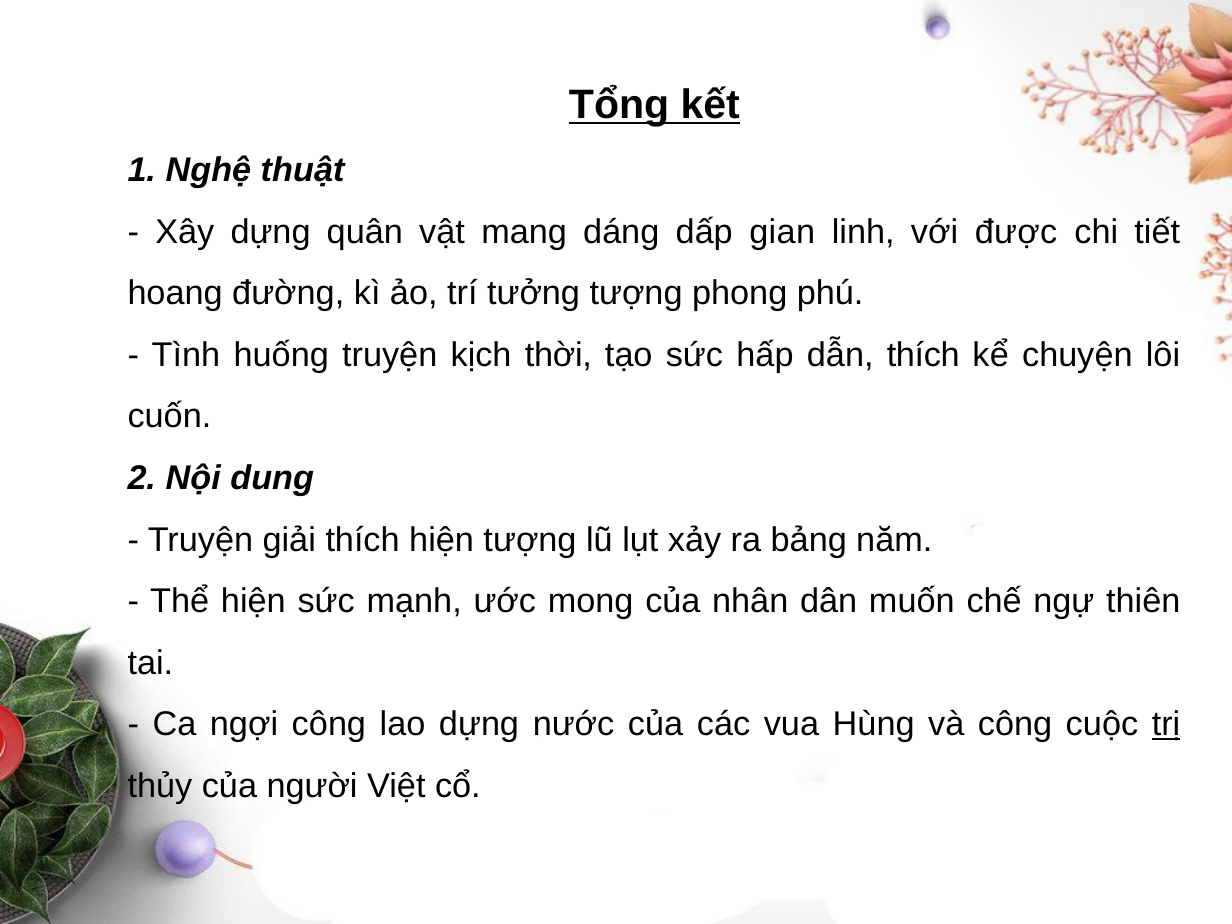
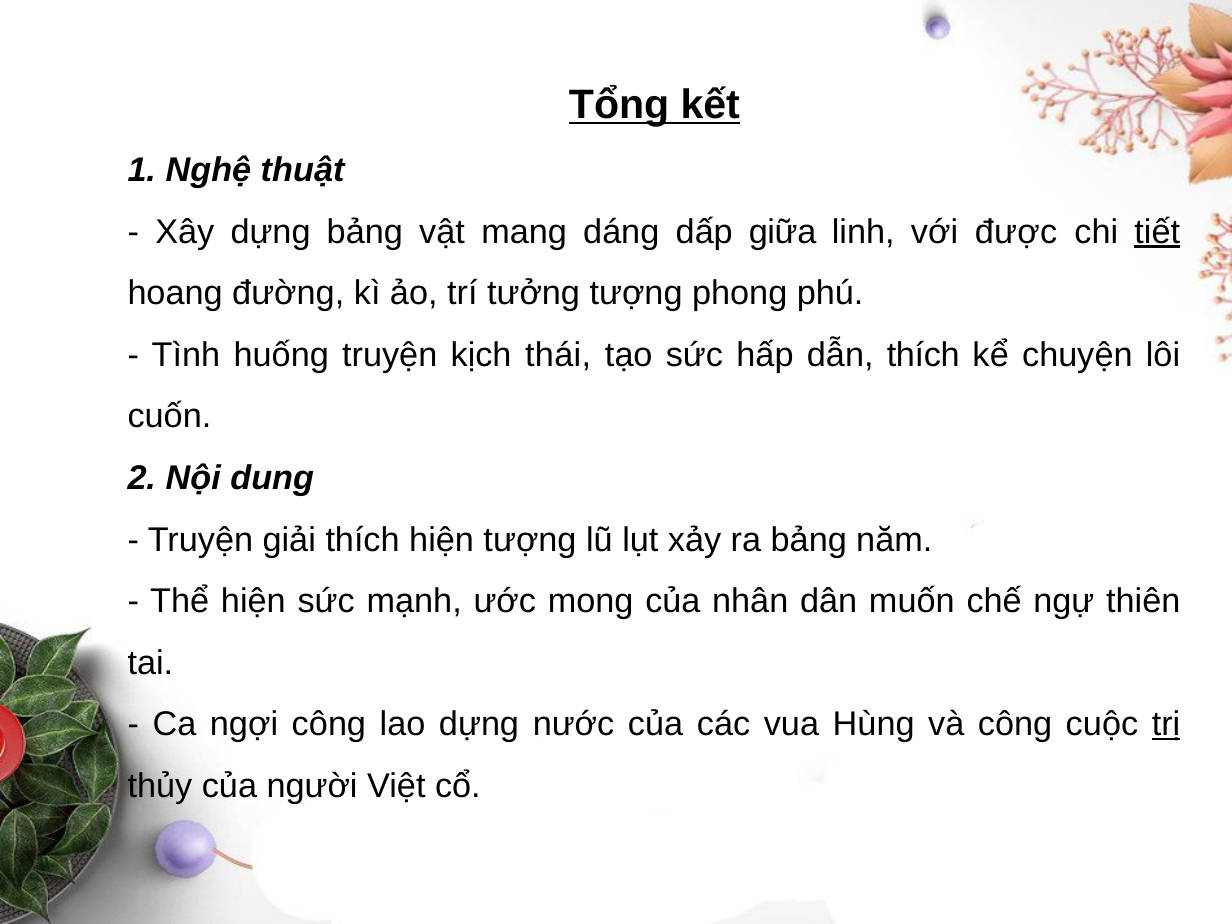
dựng quân: quân -> bảng
gian: gian -> giữa
tiết underline: none -> present
thời: thời -> thái
